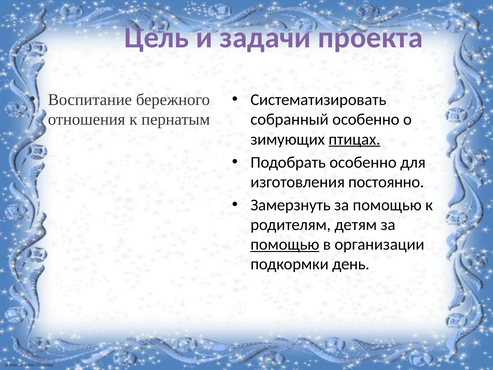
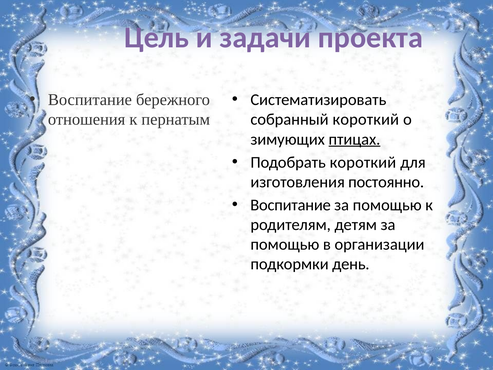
собранный особенно: особенно -> короткий
Подобрать особенно: особенно -> короткий
Замерзнуть at (290, 205): Замерзнуть -> Воспитание
помощью at (285, 244) underline: present -> none
